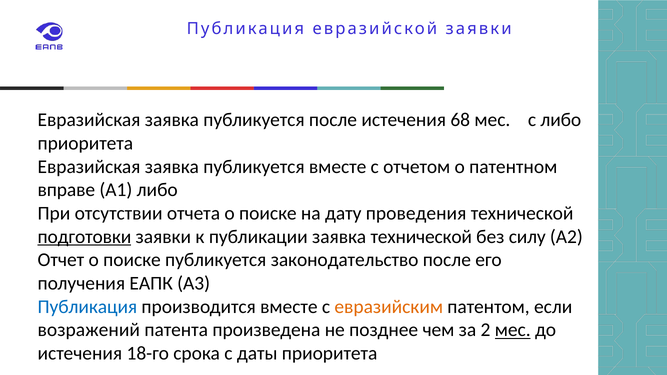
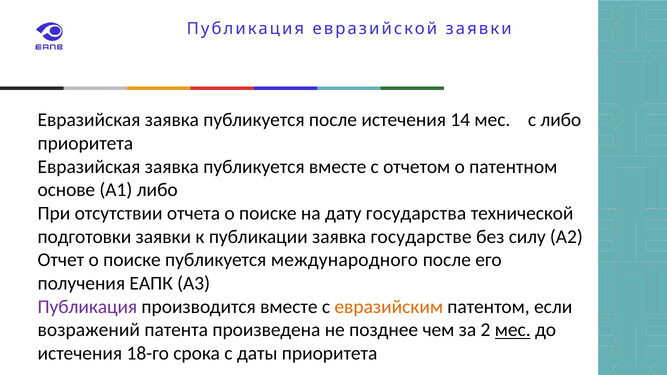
68: 68 -> 14
вправе: вправе -> основе
проведения: проведения -> государства
подготовки underline: present -> none
заявка технической: технической -> государстве
законодательство: законодательство -> международного
Публикация at (87, 307) colour: blue -> purple
